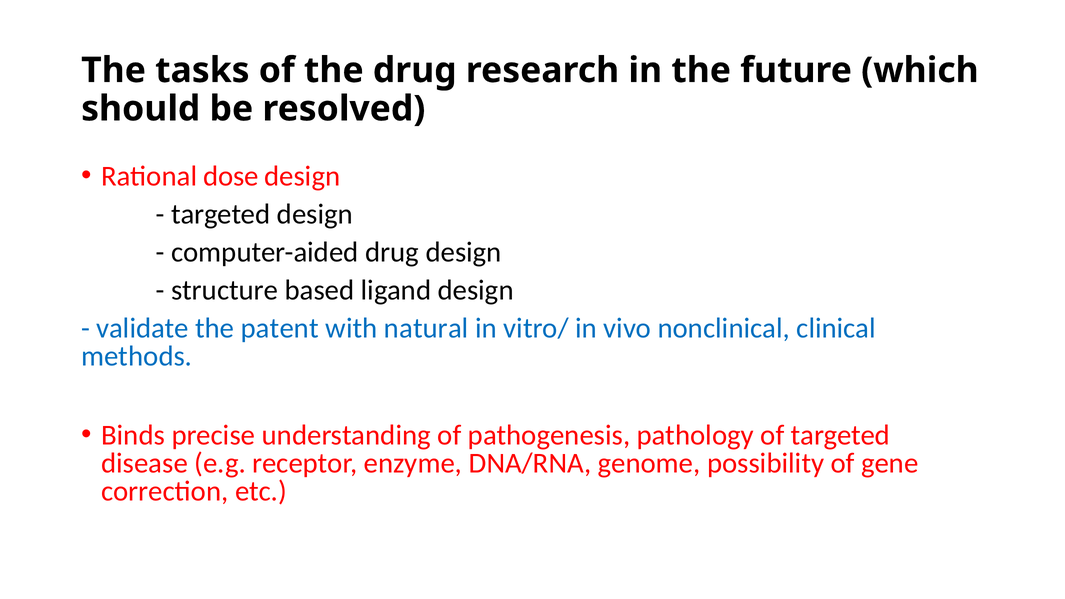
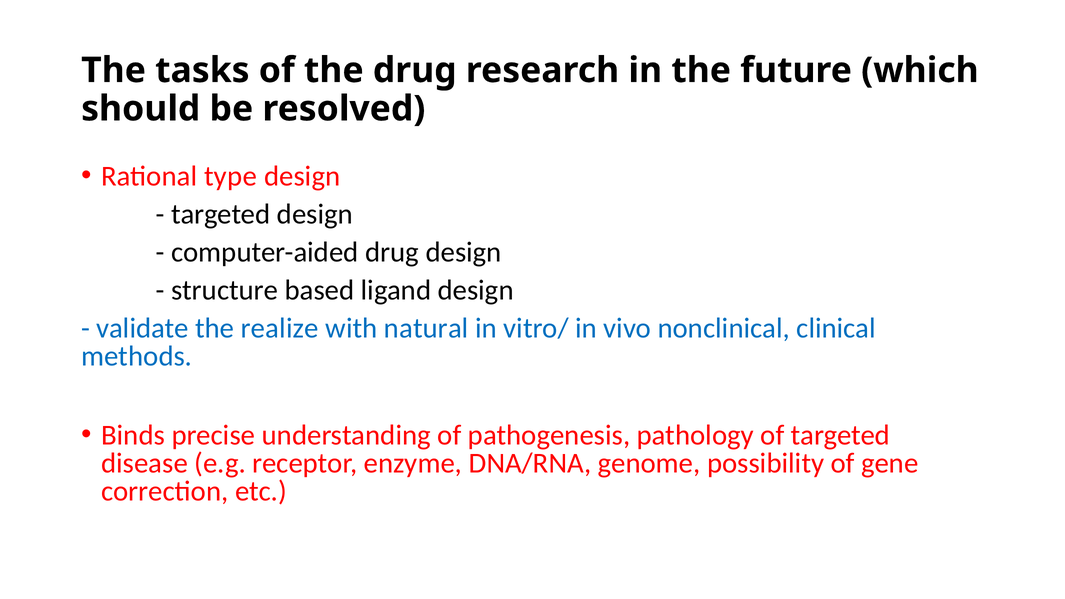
dose: dose -> type
patent: patent -> realize
